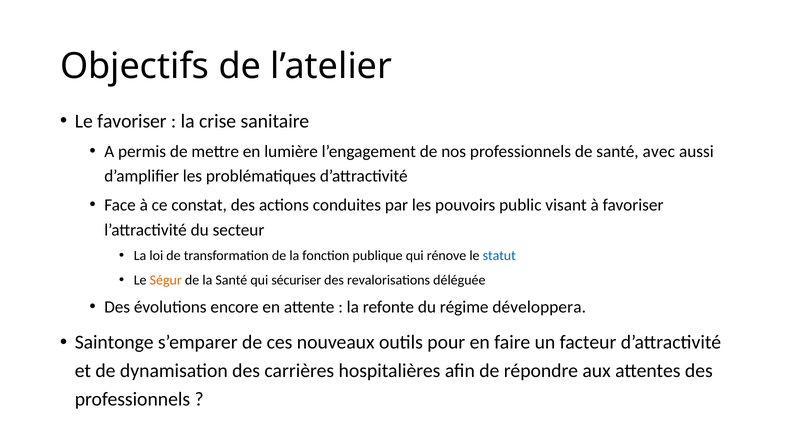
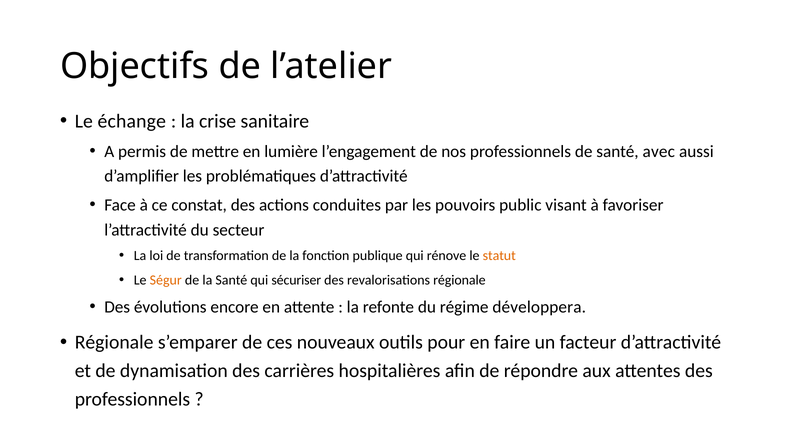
Le favoriser: favoriser -> échange
statut colour: blue -> orange
revalorisations déléguée: déléguée -> régionale
Saintonge at (114, 342): Saintonge -> Régionale
